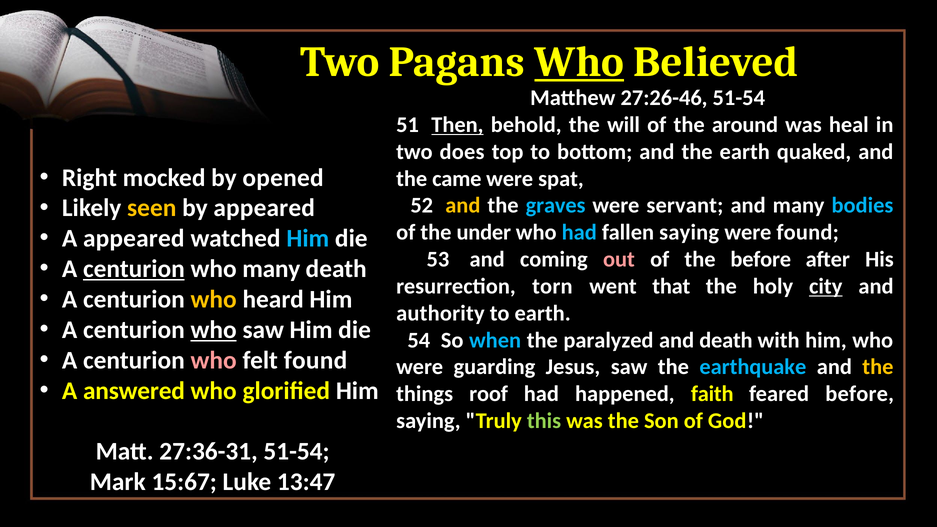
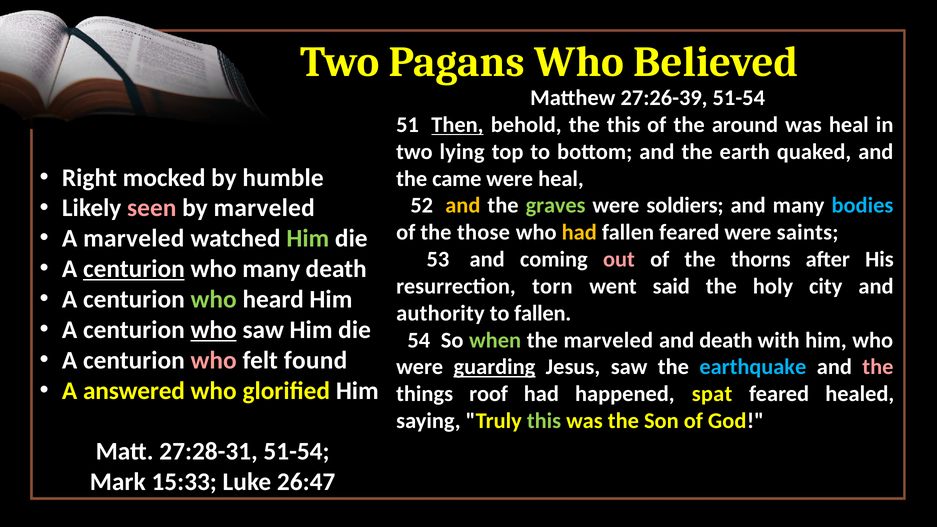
Who at (579, 62) underline: present -> none
27:26-46: 27:26-46 -> 27:26-39
the will: will -> this
does: does -> lying
opened: opened -> humble
were spat: spat -> heal
seen colour: yellow -> pink
by appeared: appeared -> marveled
graves colour: light blue -> light green
servant: servant -> soldiers
under: under -> those
had at (579, 233) colour: light blue -> yellow
fallen saying: saying -> feared
were found: found -> saints
A appeared: appeared -> marveled
Him at (308, 239) colour: light blue -> light green
the before: before -> thorns
that: that -> said
city underline: present -> none
who at (214, 299) colour: yellow -> light green
to earth: earth -> fallen
when colour: light blue -> light green
the paralyzed: paralyzed -> marveled
guarding underline: none -> present
the at (878, 367) colour: yellow -> pink
faith: faith -> spat
feared before: before -> healed
27:36-31: 27:36-31 -> 27:28-31
15:67: 15:67 -> 15:33
13:47: 13:47 -> 26:47
